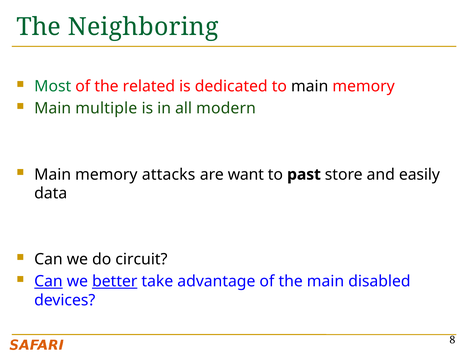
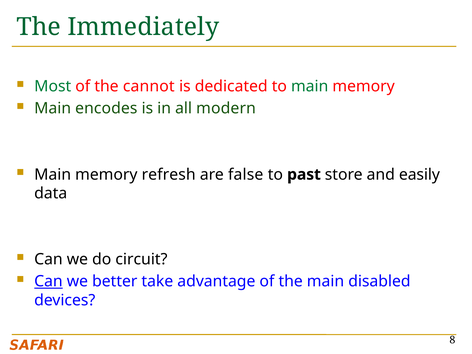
Neighboring: Neighboring -> Immediately
related: related -> cannot
main at (310, 86) colour: black -> green
multiple: multiple -> encodes
attacks: attacks -> refresh
want: want -> false
better underline: present -> none
